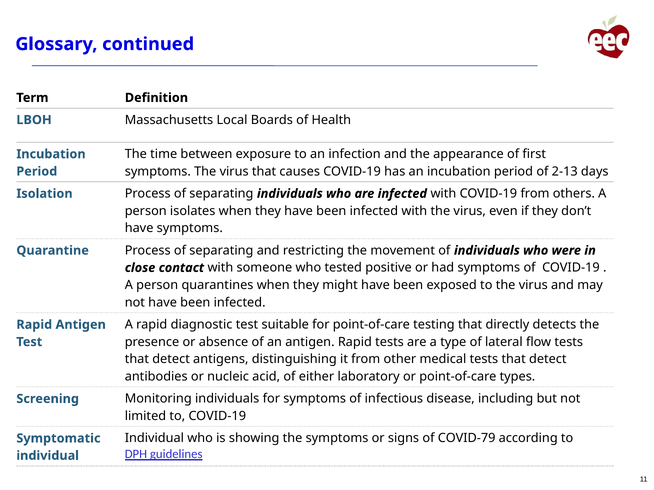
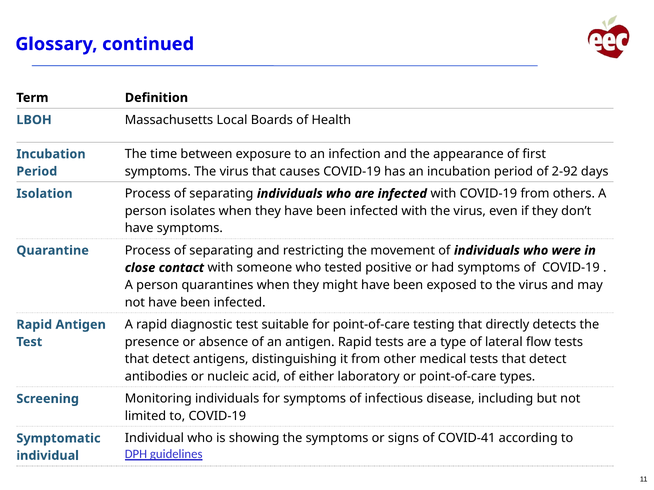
2-13: 2-13 -> 2-92
COVID-79: COVID-79 -> COVID-41
